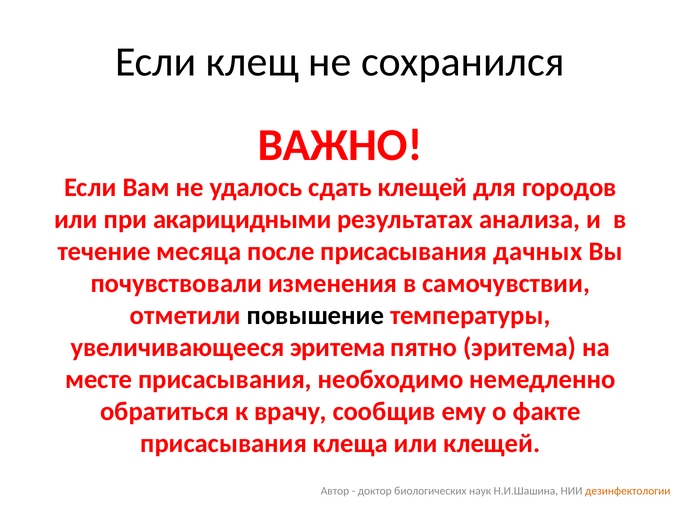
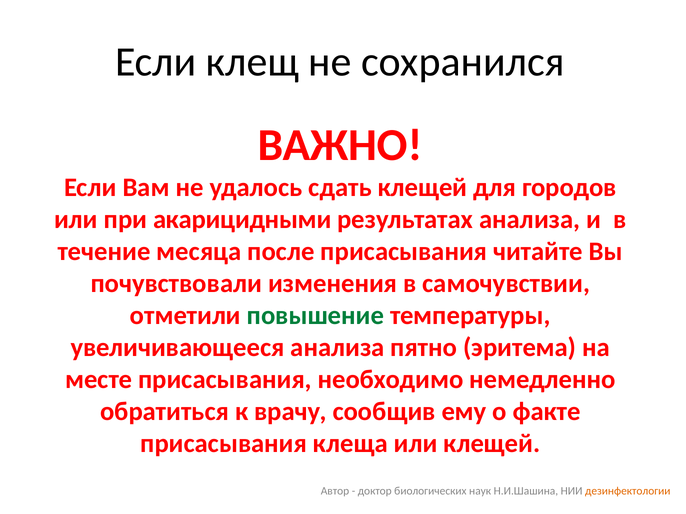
дачных: дачных -> читайте
повышение colour: black -> green
увеличивающееся эритема: эритема -> анализа
